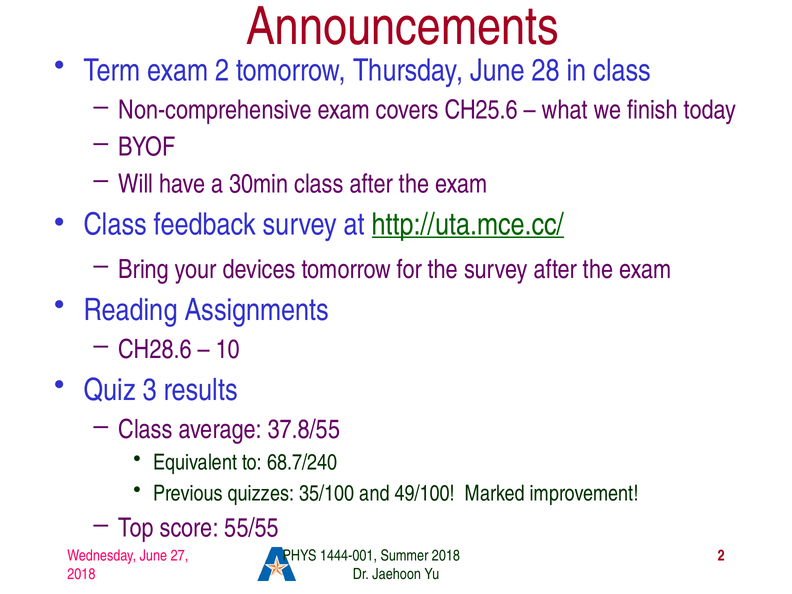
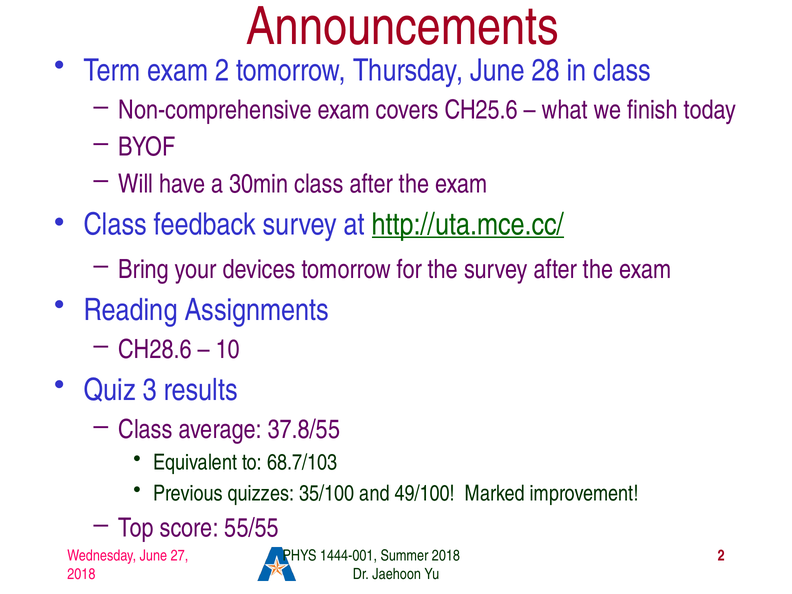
68.7/240: 68.7/240 -> 68.7/103
